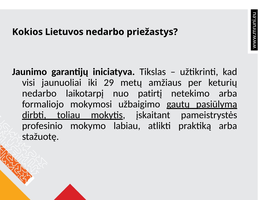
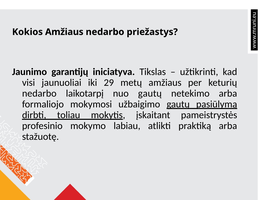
Kokios Lietuvos: Lietuvos -> Amžiaus
nuo patirtį: patirtį -> gautų
